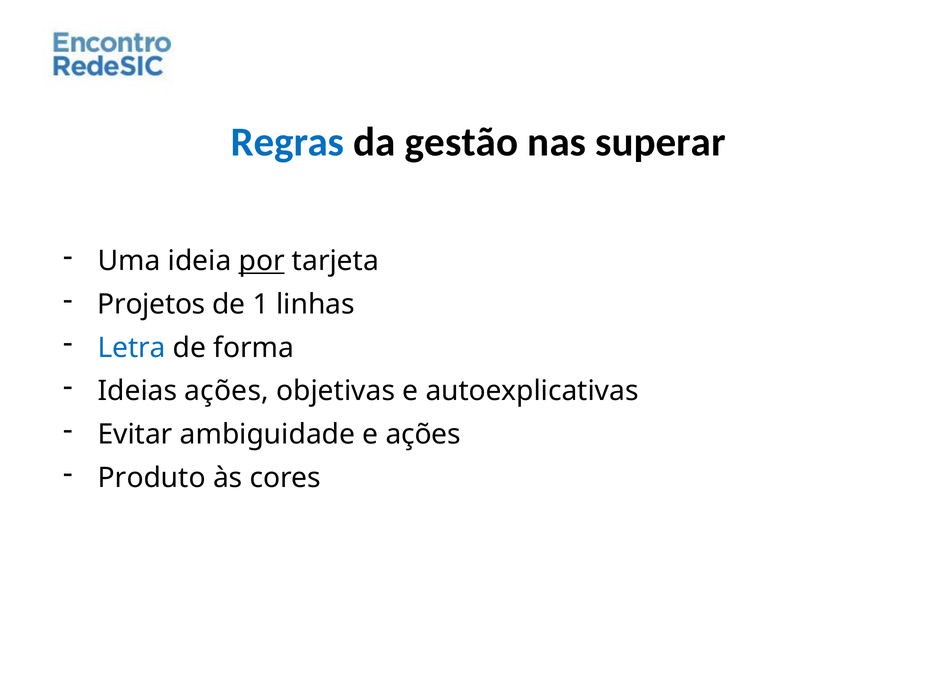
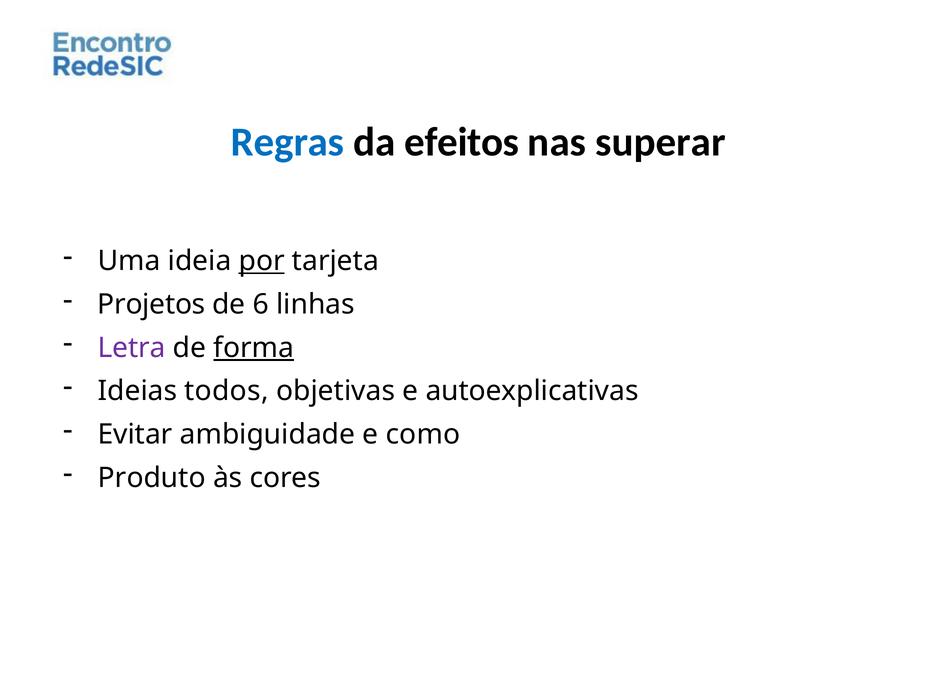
gestão: gestão -> efeitos
1: 1 -> 6
Letra colour: blue -> purple
forma underline: none -> present
Ideias ações: ações -> todos
e ações: ações -> como
